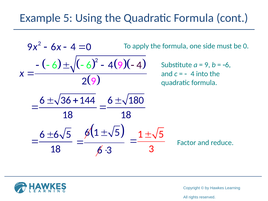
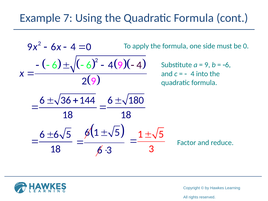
Example 5: 5 -> 7
